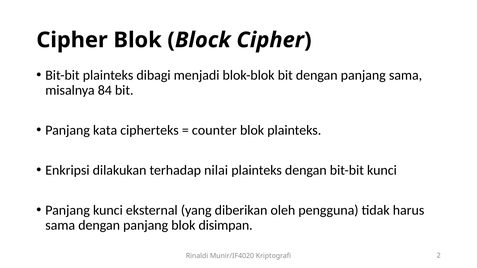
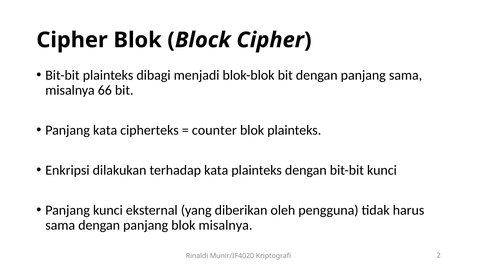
84: 84 -> 66
terhadap nilai: nilai -> kata
blok disimpan: disimpan -> misalnya
